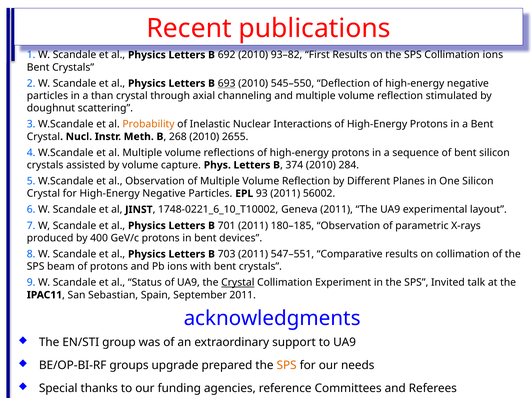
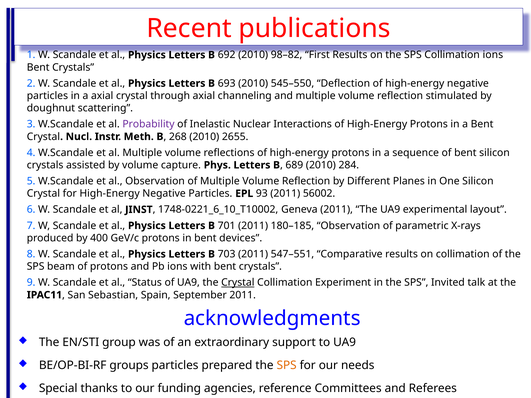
93–82: 93–82 -> 98–82
693 underline: present -> none
a than: than -> axial
Probability colour: orange -> purple
374: 374 -> 689
groups upgrade: upgrade -> particles
